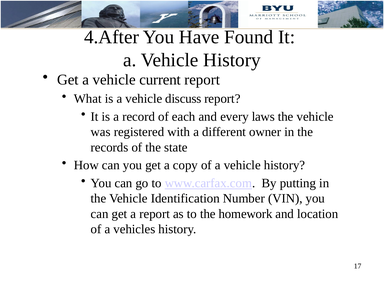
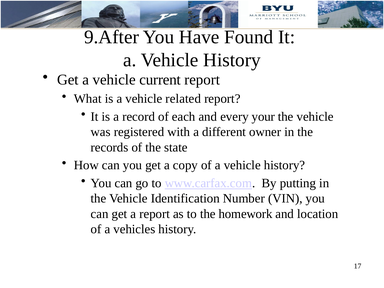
4.After: 4.After -> 9.After
discuss: discuss -> related
laws: laws -> your
